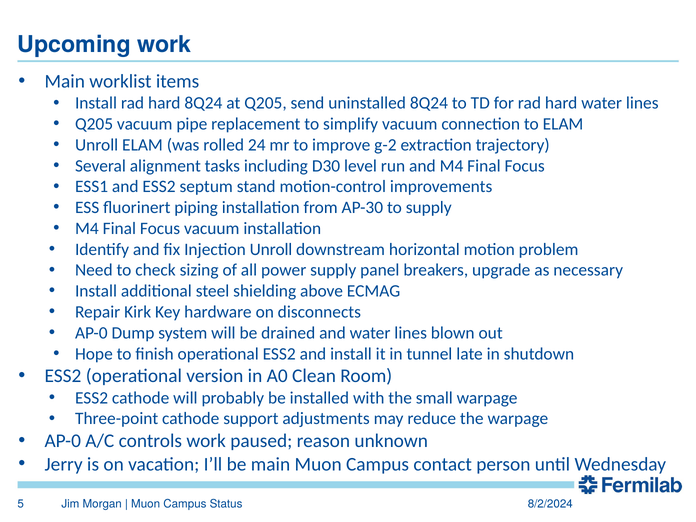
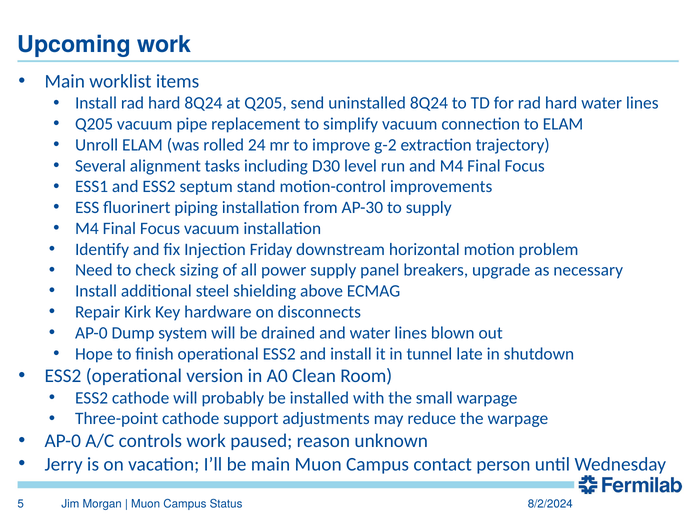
Injection Unroll: Unroll -> Friday
